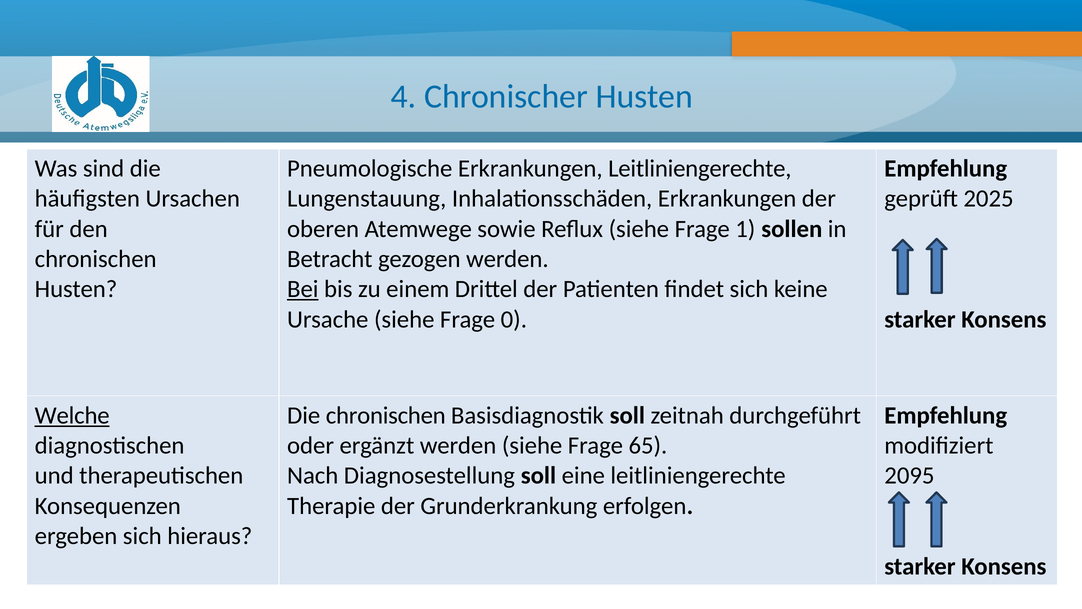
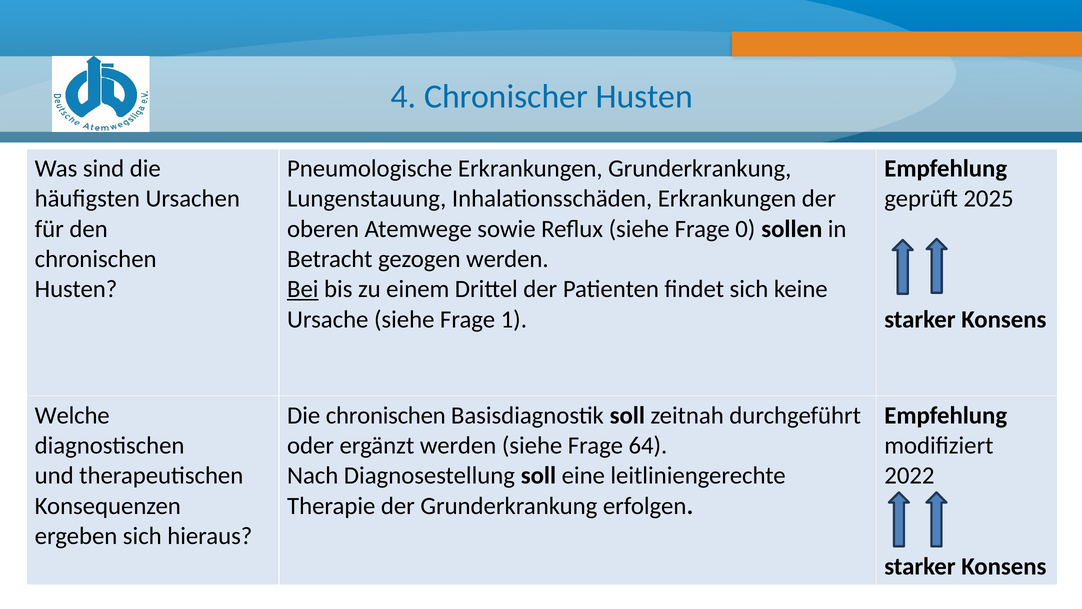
Erkrankungen Leitliniengerechte: Leitliniengerechte -> Grunderkrankung
1: 1 -> 0
0: 0 -> 1
Welche underline: present -> none
65: 65 -> 64
2095: 2095 -> 2022
